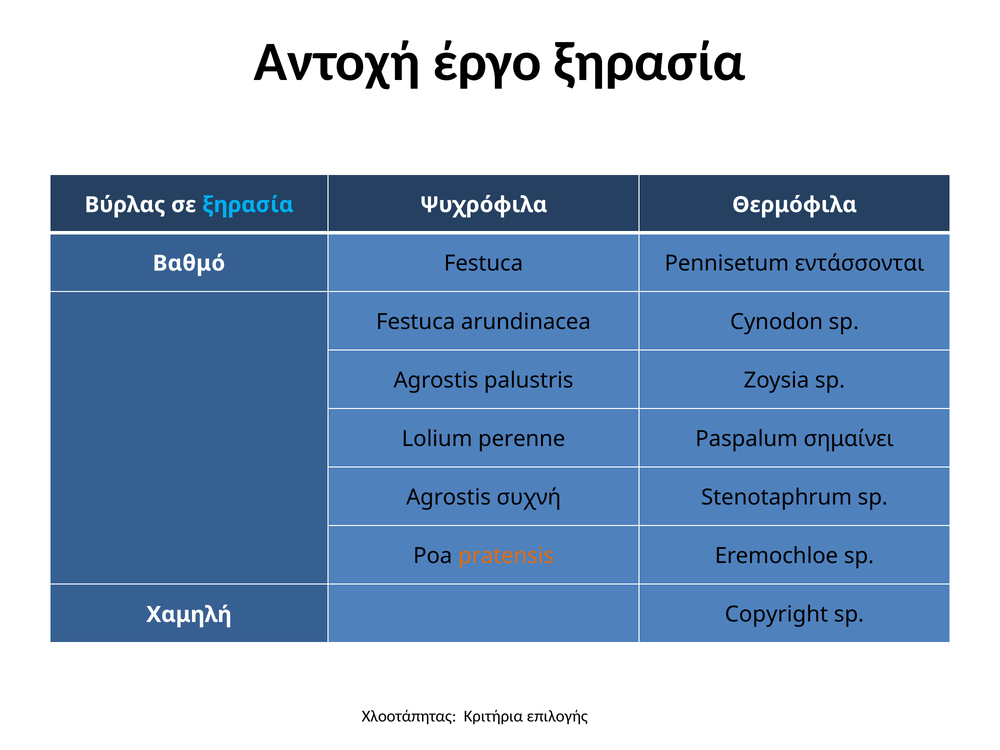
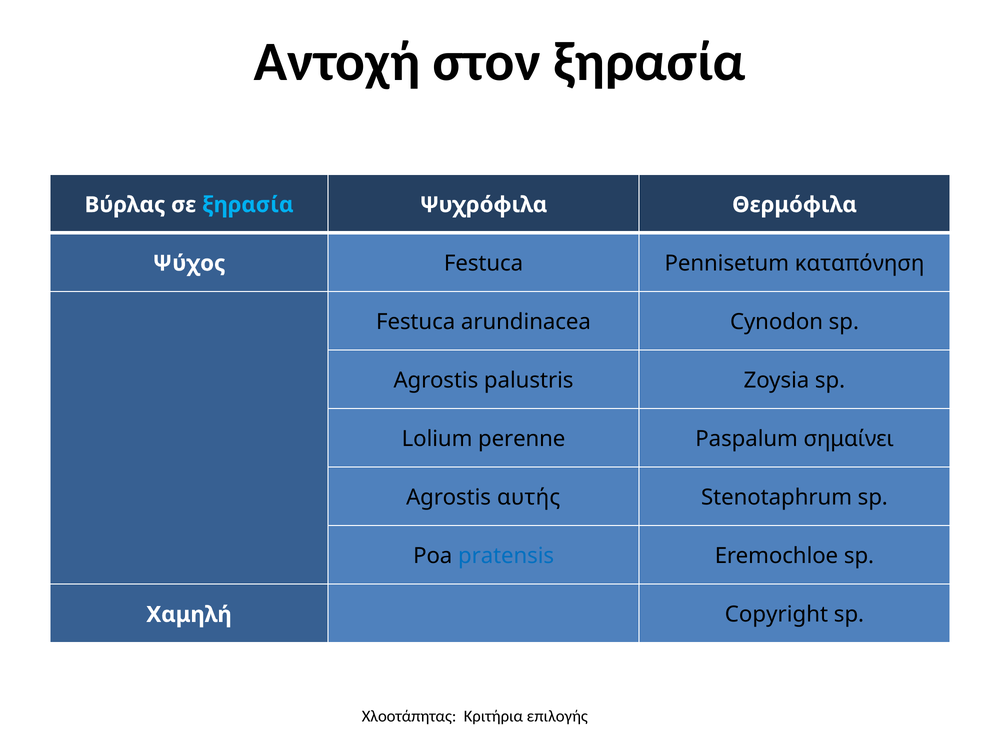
έργο: έργο -> στον
Βαθμό: Βαθμό -> Ψύχος
εντάσσονται: εντάσσονται -> καταπόνηση
συχνή: συχνή -> αυτής
pratensis colour: orange -> blue
